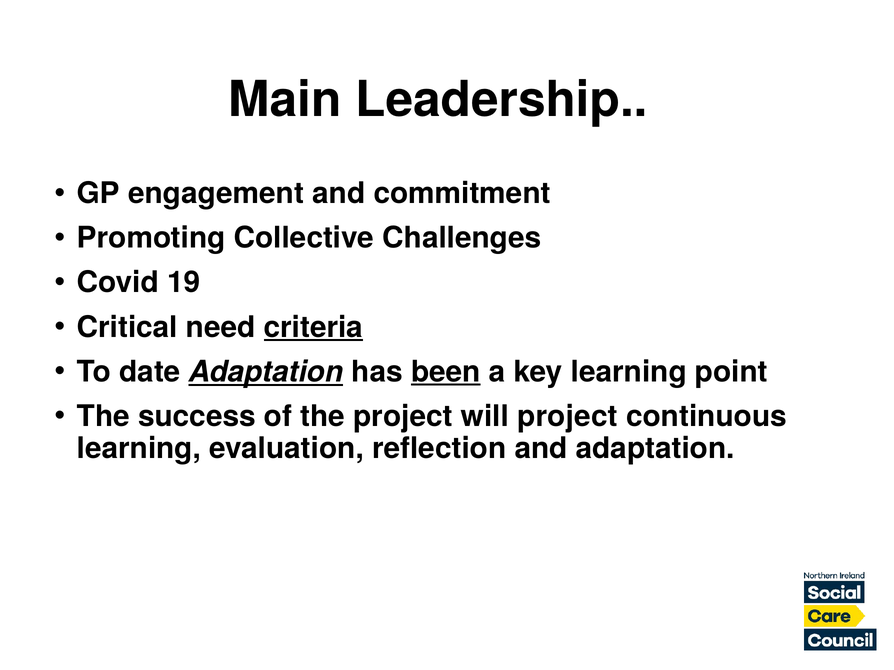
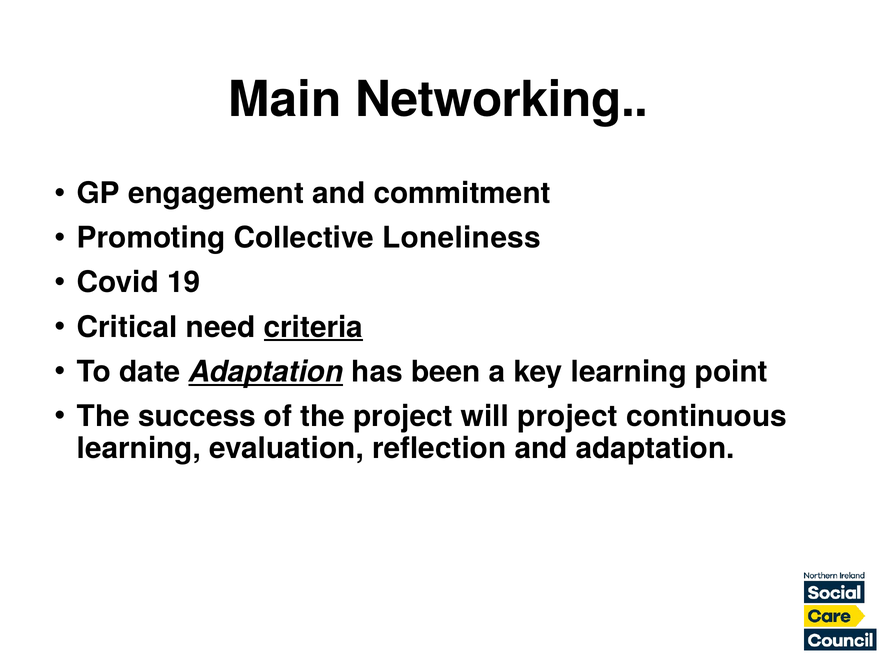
Leadership: Leadership -> Networking
Challenges: Challenges -> Loneliness
been underline: present -> none
